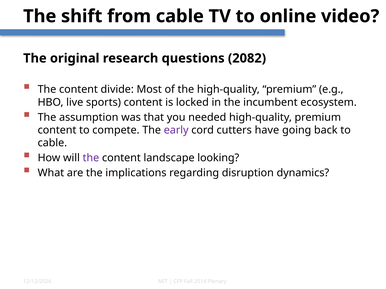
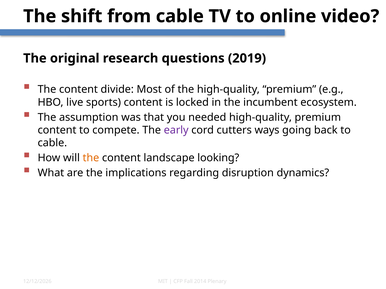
2082: 2082 -> 2019
have: have -> ways
the at (91, 158) colour: purple -> orange
